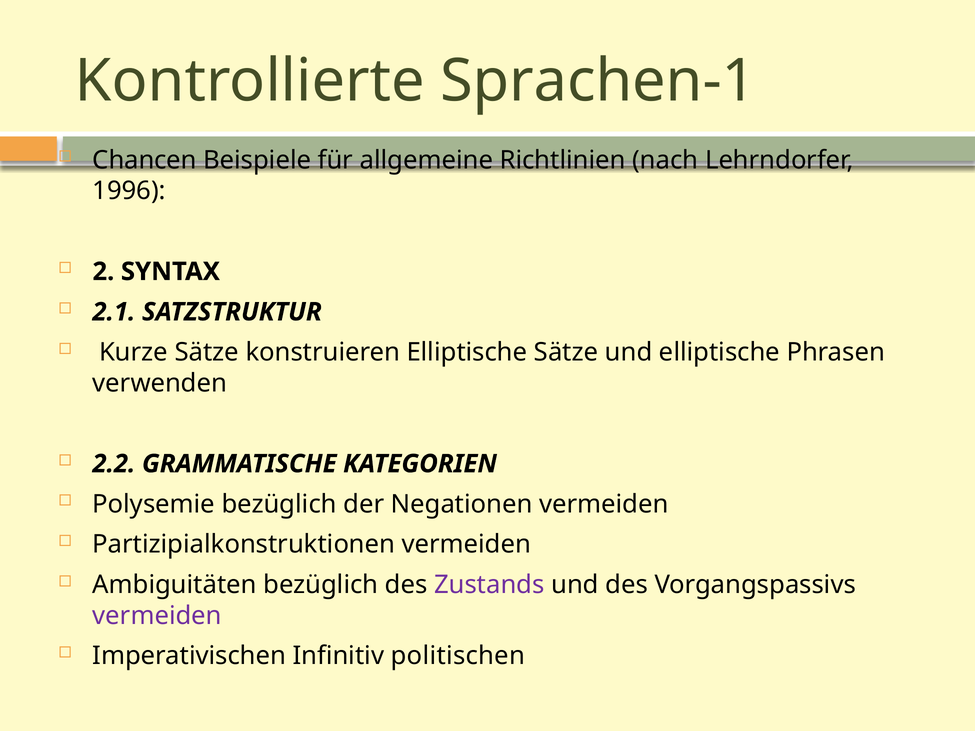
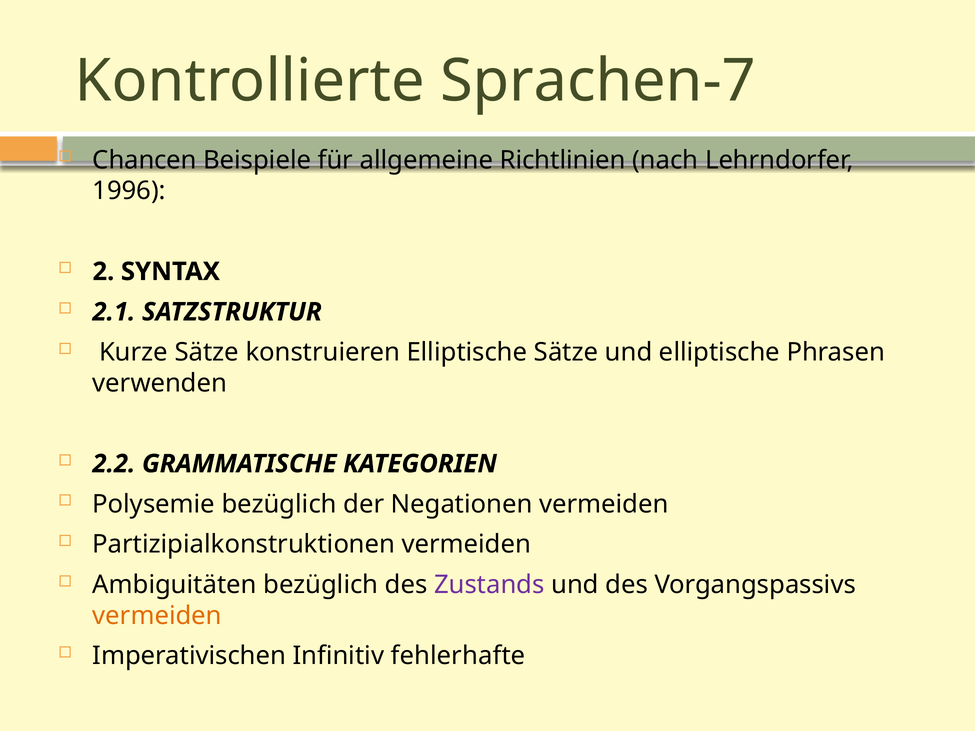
Sprachen-1: Sprachen-1 -> Sprachen-7
vermeiden at (157, 616) colour: purple -> orange
politischen: politischen -> fehlerhafte
